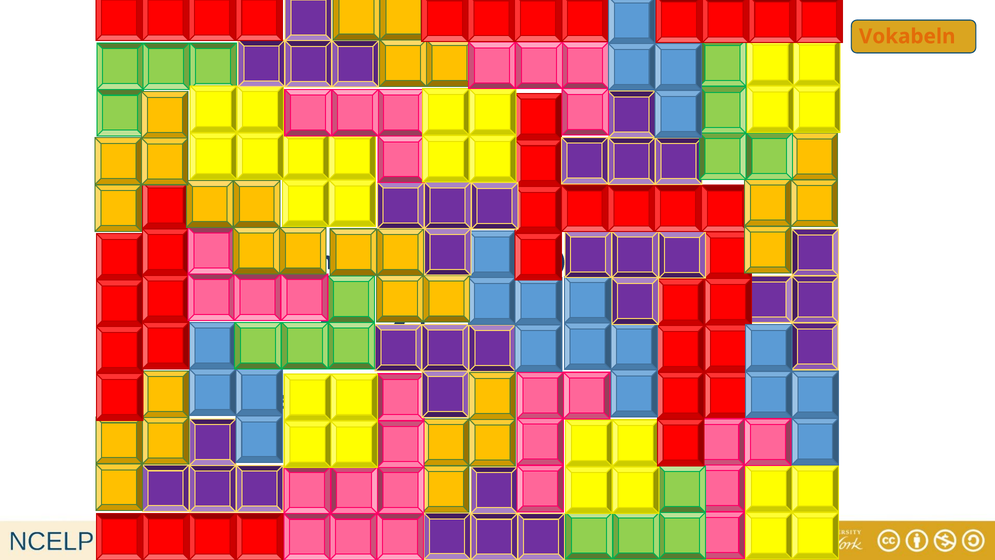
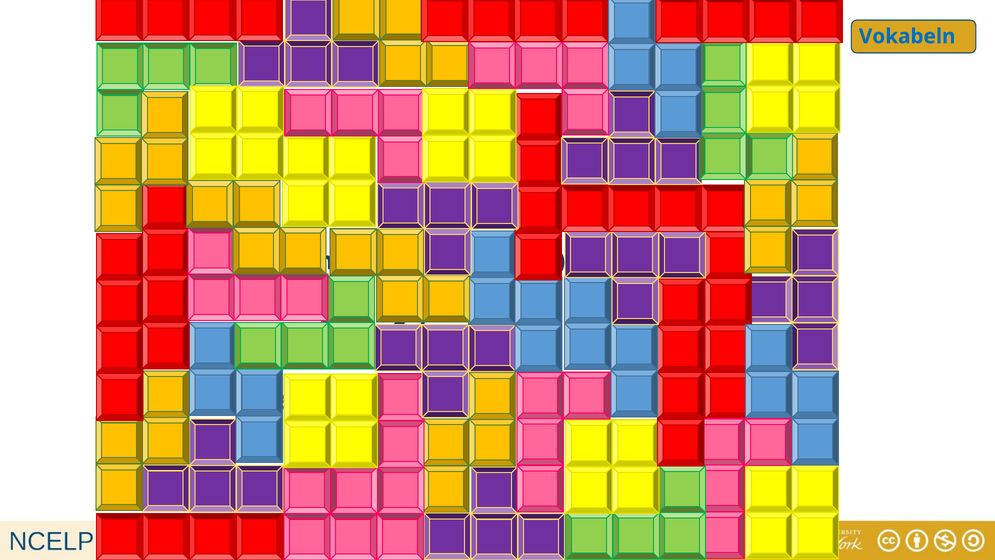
Vokabeln colour: orange -> blue
